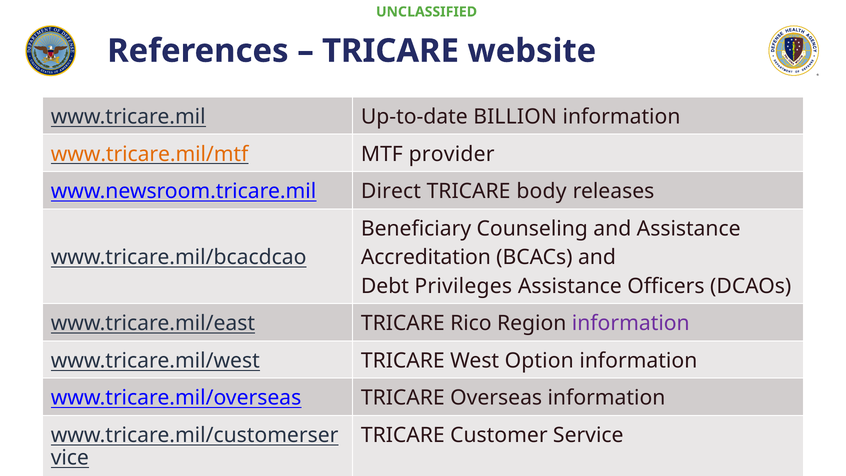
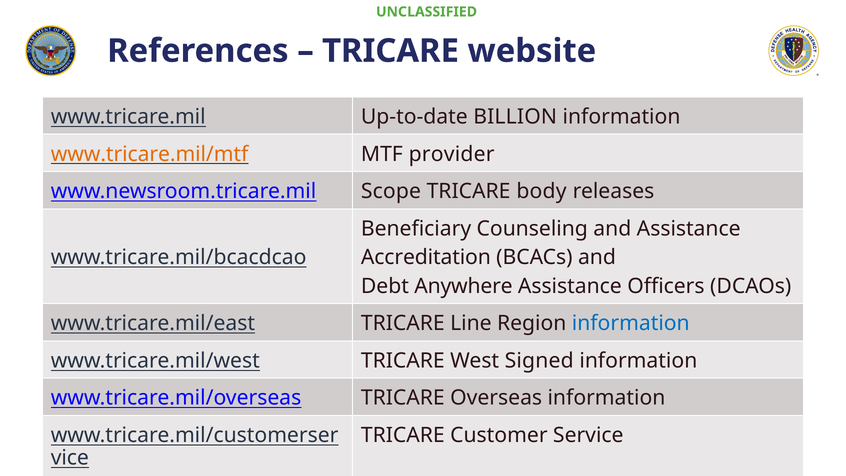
Direct: Direct -> Scope
Debt Privileges: Privileges -> Anywhere
Rico: Rico -> Line
information at (631, 323) colour: purple -> blue
Option: Option -> Signed
